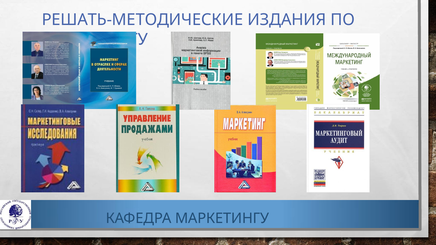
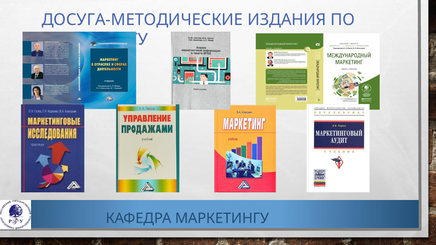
РЕШАТЬ-МЕТОДИЧЕСКИЕ: РЕШАТЬ-МЕТОДИЧЕСКИЕ -> ДОСУГА-МЕТОДИЧЕСКИЕ
